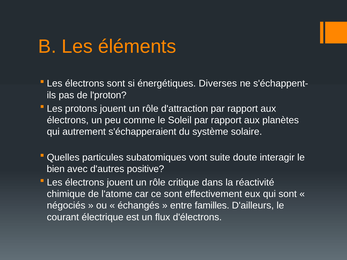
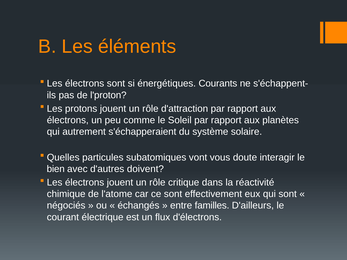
Diverses: Diverses -> Courants
suite: suite -> vous
positive: positive -> doivent
